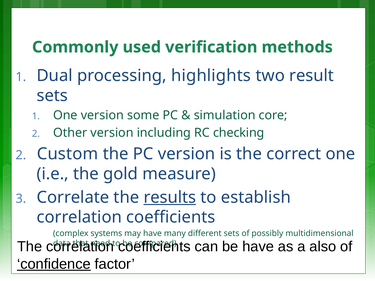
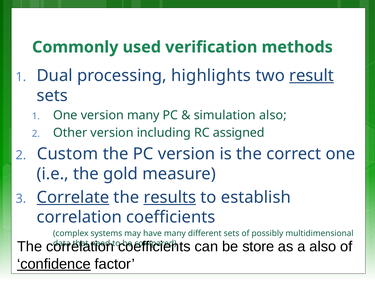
result underline: none -> present
version some: some -> many
simulation core: core -> also
checking: checking -> assigned
Correlate underline: none -> present
be have: have -> store
